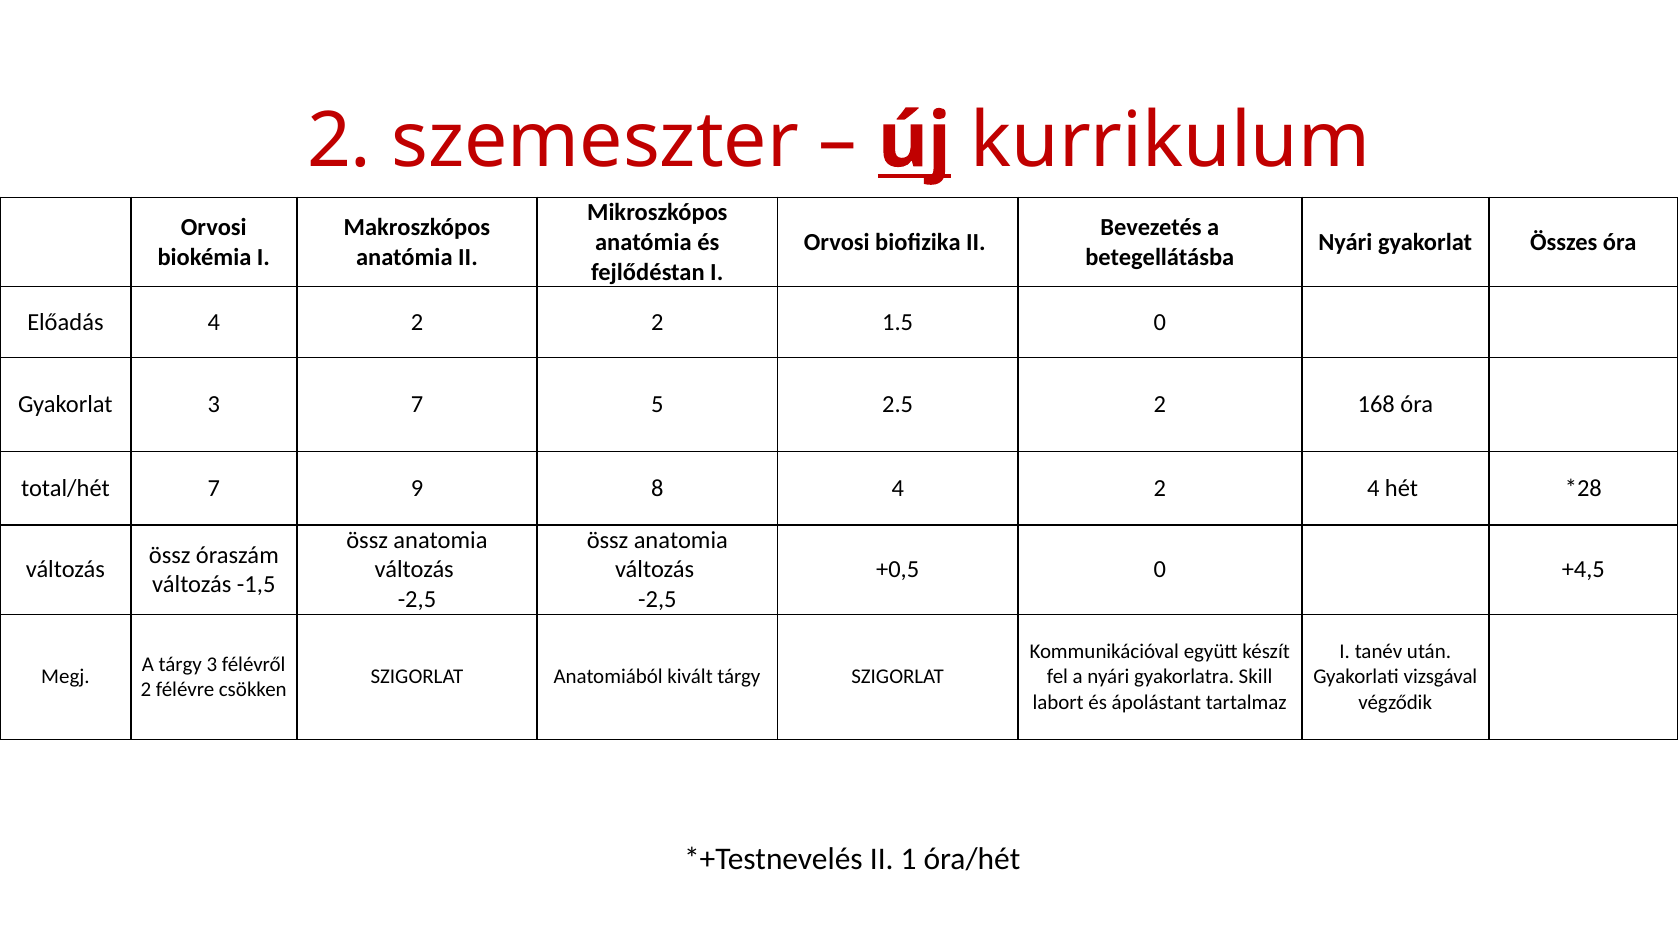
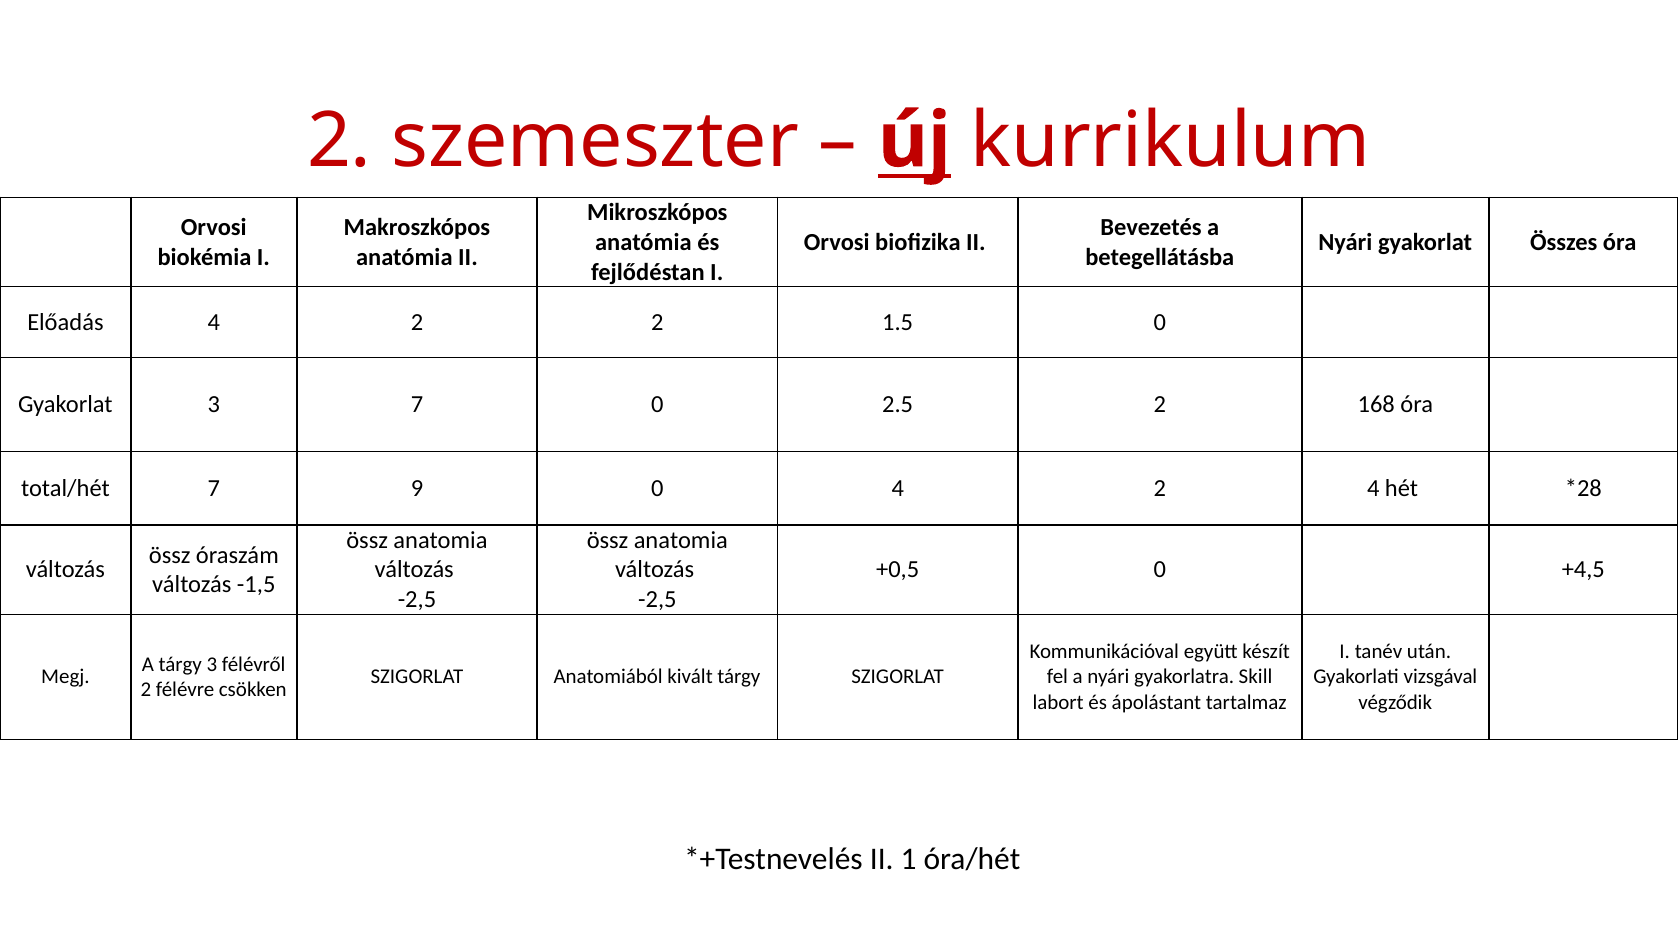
7 5: 5 -> 0
9 8: 8 -> 0
